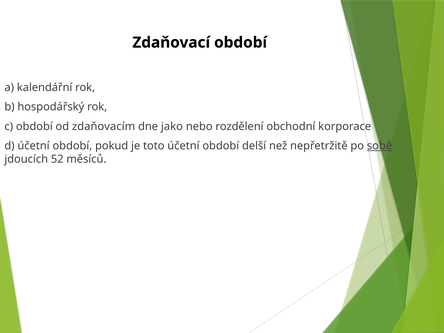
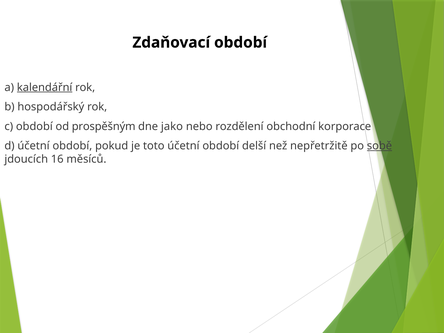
kalendářní underline: none -> present
zdaňovacím: zdaňovacím -> prospěšným
52: 52 -> 16
